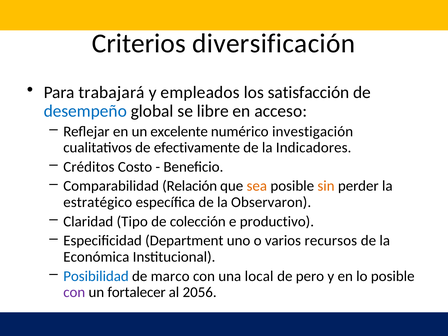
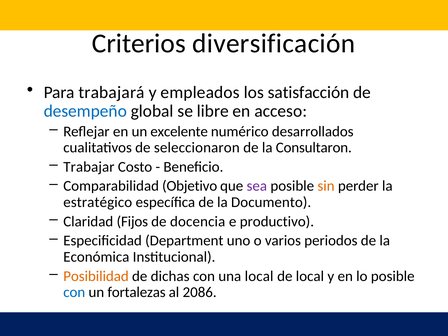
investigación: investigación -> desarrollados
efectivamente: efectivamente -> seleccionaron
Indicadores: Indicadores -> Consultaron
Créditos: Créditos -> Trabajar
Relación: Relación -> Objetivo
sea colour: orange -> purple
Observaron: Observaron -> Documento
Tipo: Tipo -> Fijos
colección: colección -> docencia
recursos: recursos -> periodos
Posibilidad colour: blue -> orange
marco: marco -> dichas
de pero: pero -> local
con at (74, 292) colour: purple -> blue
fortalecer: fortalecer -> fortalezas
2056: 2056 -> 2086
